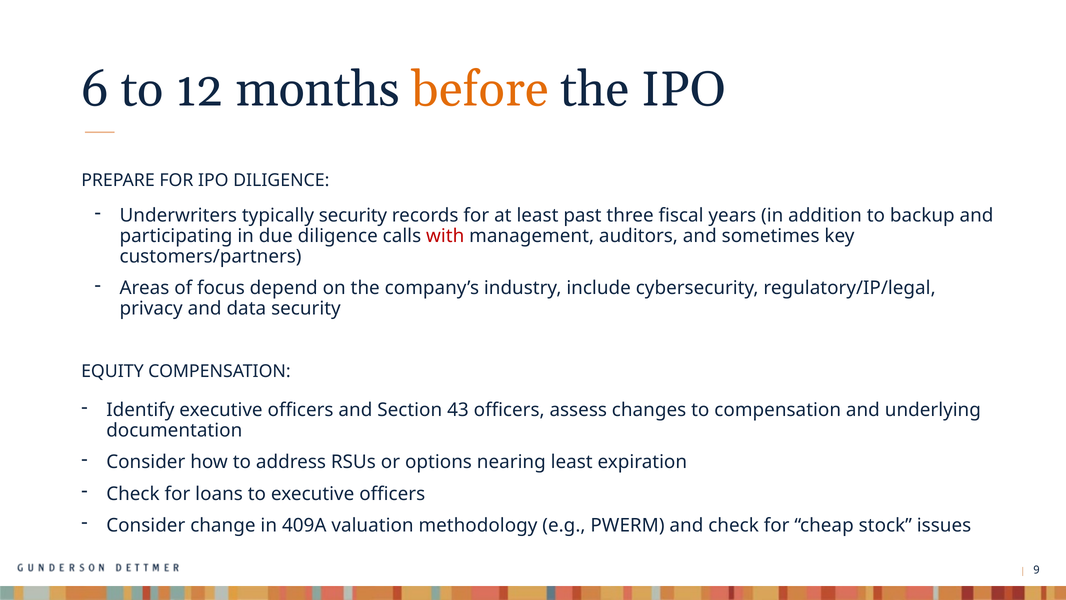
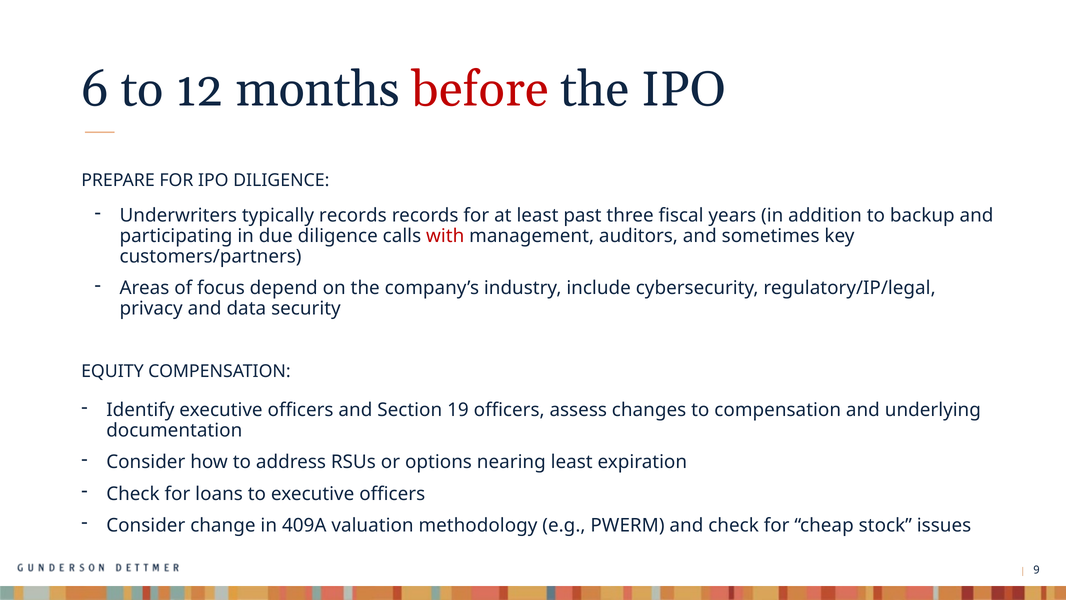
before colour: orange -> red
typically security: security -> records
43: 43 -> 19
